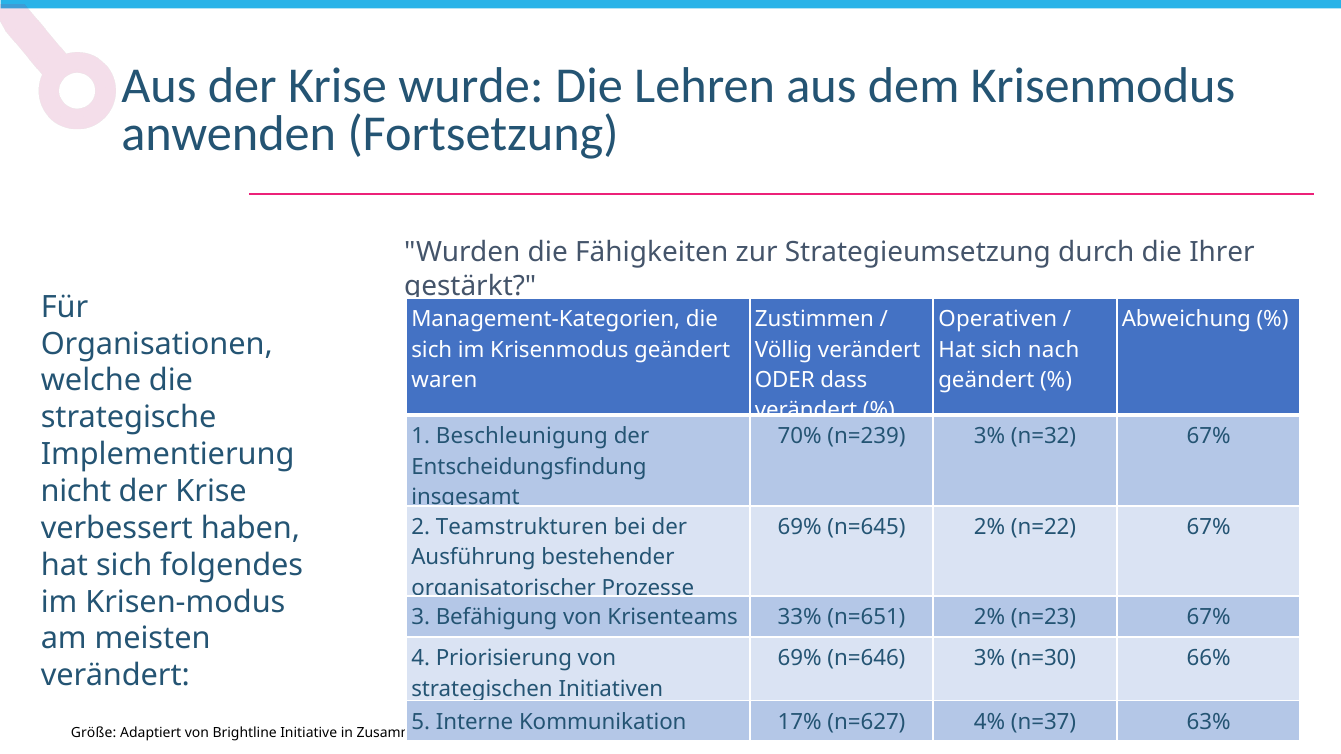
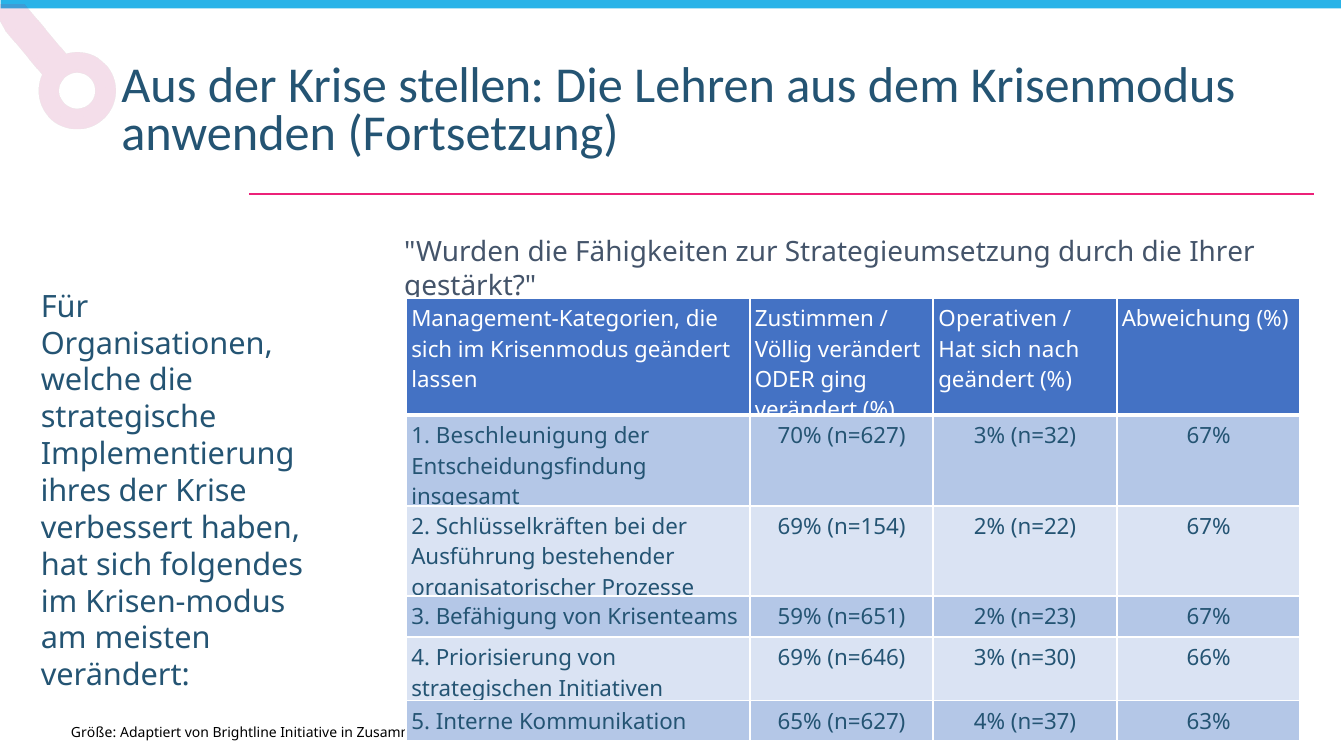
wurde: wurde -> stellen
waren: waren -> lassen
dass: dass -> ging
70% n=239: n=239 -> n=627
nicht: nicht -> ihres
Teamstrukturen: Teamstrukturen -> Schlüsselkräften
n=645: n=645 -> n=154
33%: 33% -> 59%
17%: 17% -> 65%
